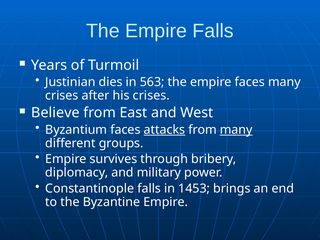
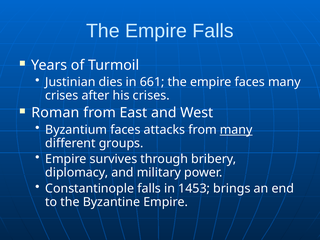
563: 563 -> 661
Believe: Believe -> Roman
attacks underline: present -> none
